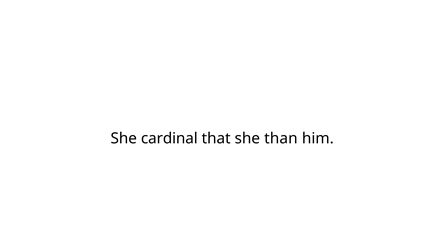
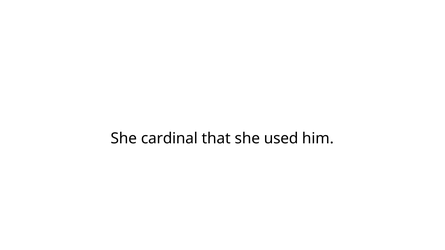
than: than -> used
